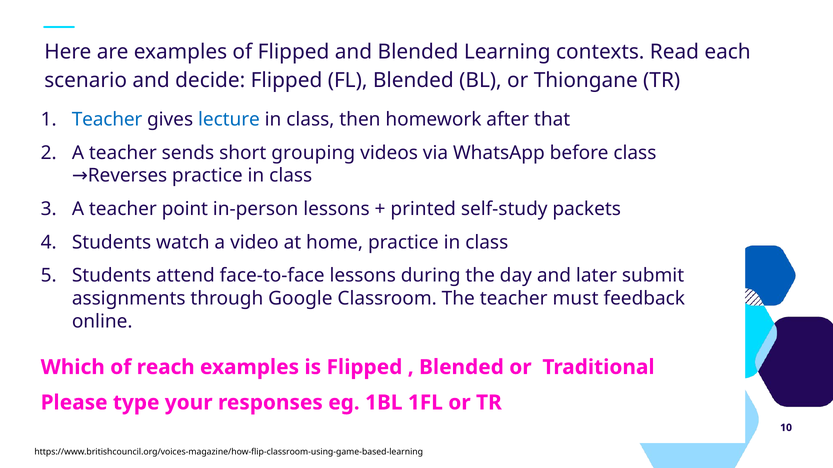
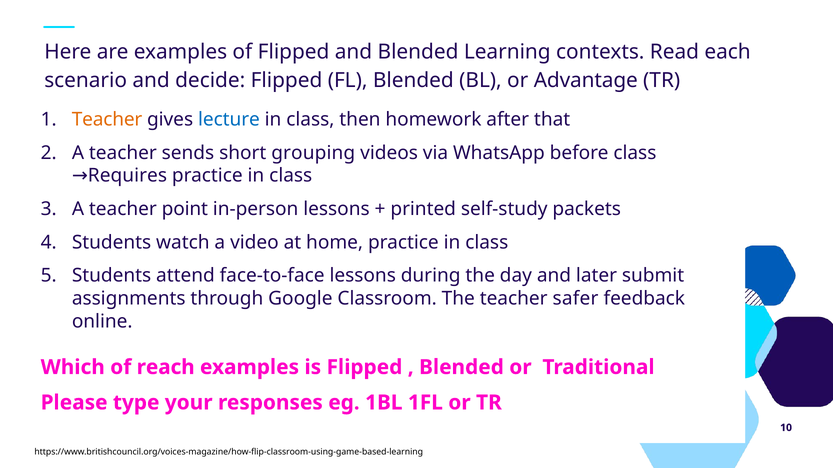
Thiongane: Thiongane -> Advantage
Teacher at (107, 120) colour: blue -> orange
Reverses: Reverses -> Requires
must: must -> safer
